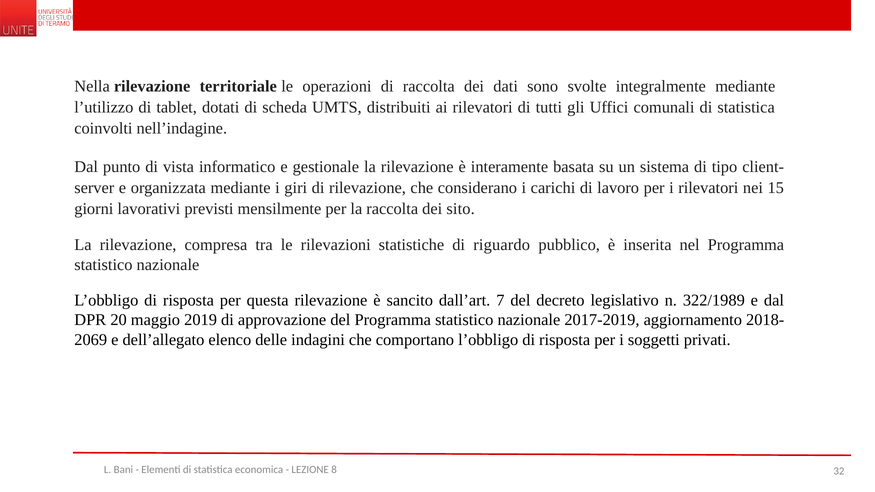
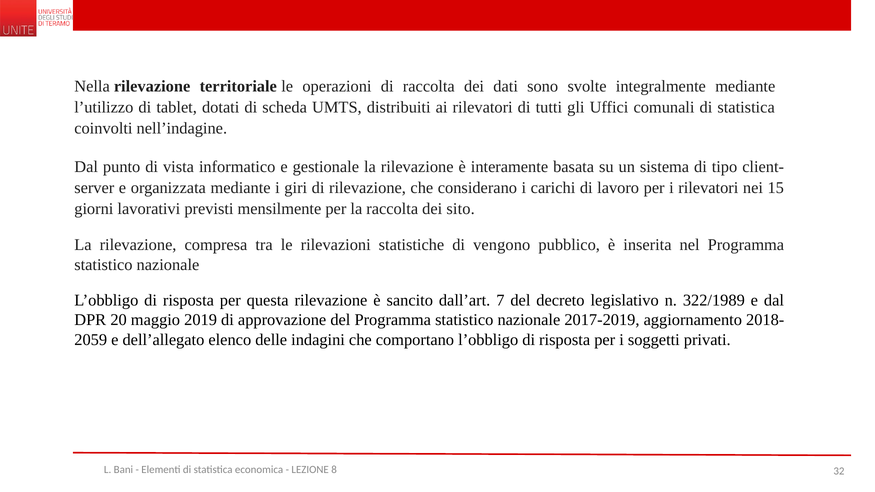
riguardo: riguardo -> vengono
2069: 2069 -> 2059
